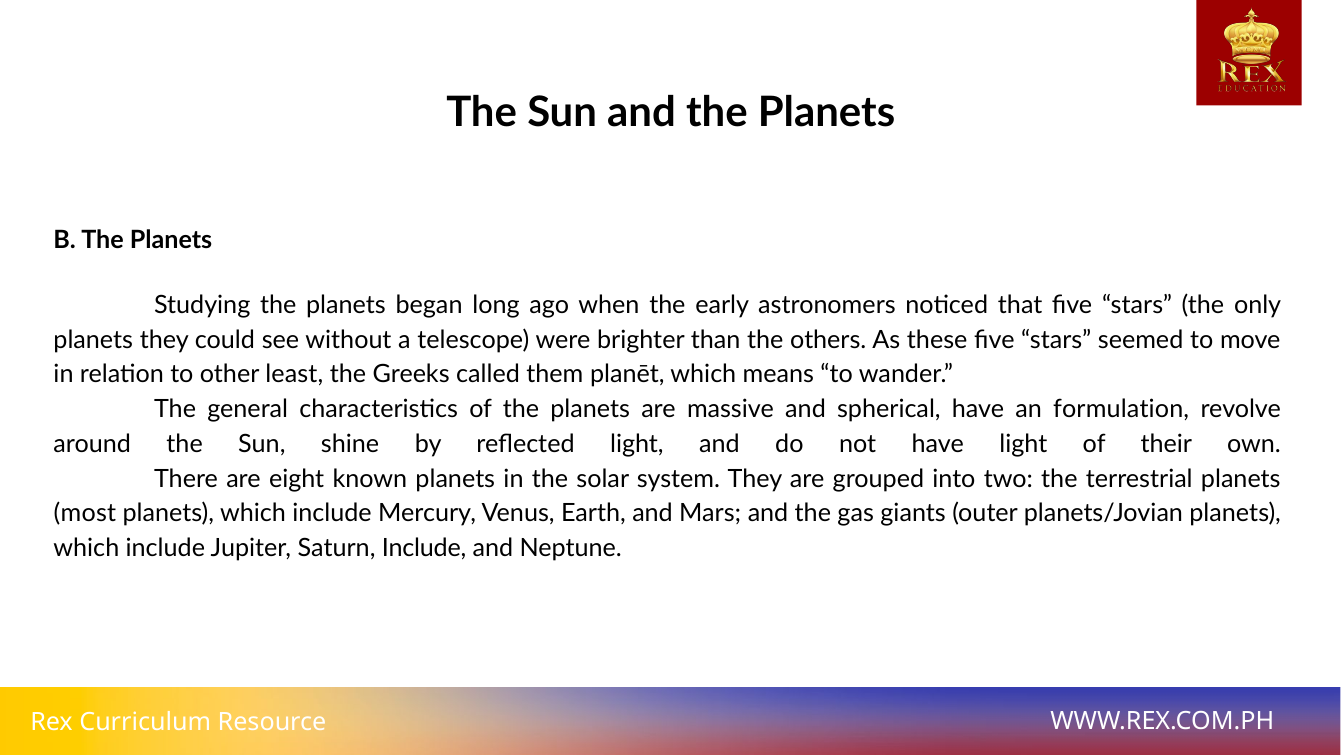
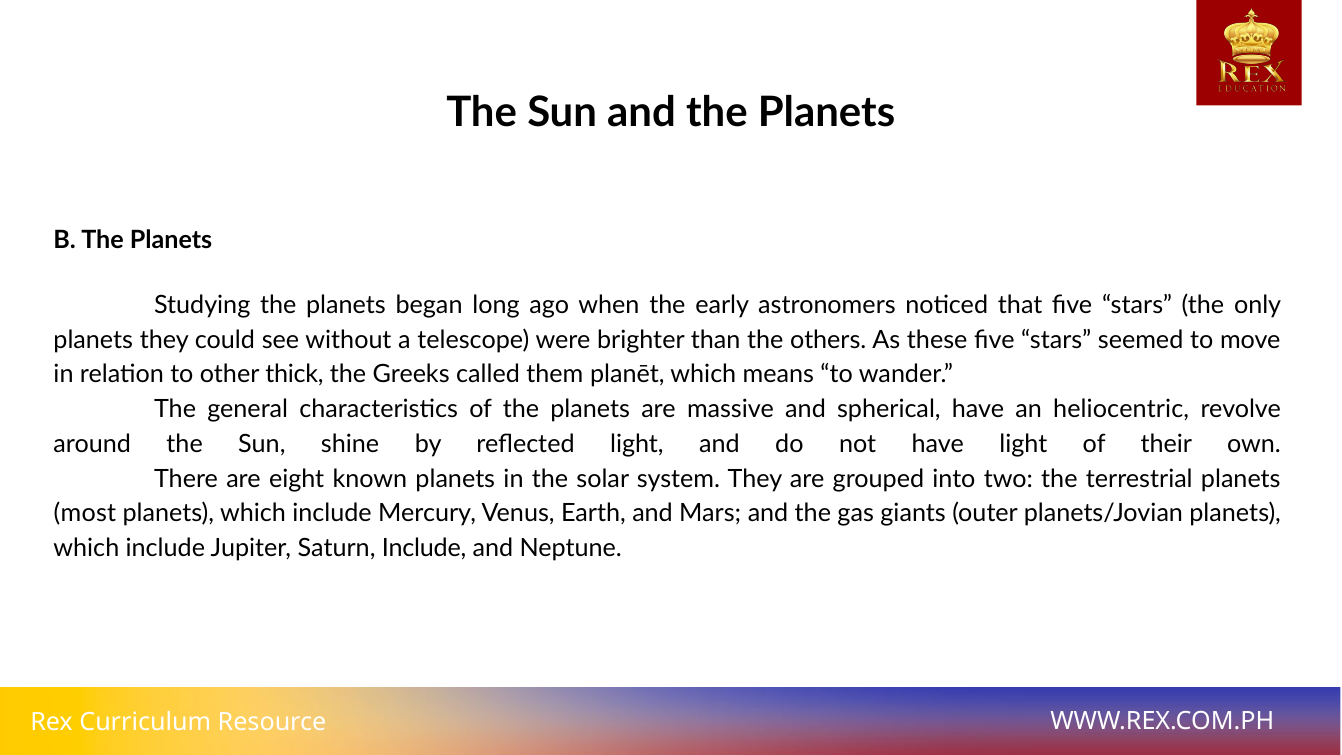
least: least -> thick
formulation: formulation -> heliocentric
